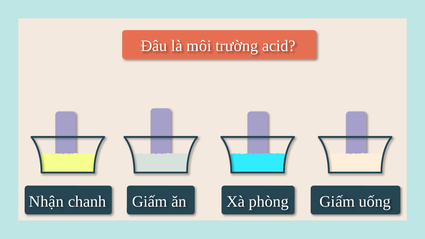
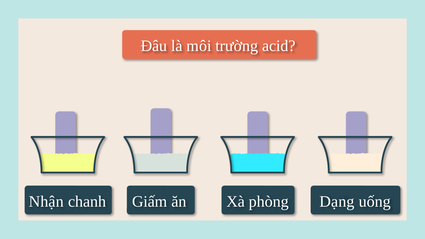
ăn Giấm: Giấm -> Dạng
